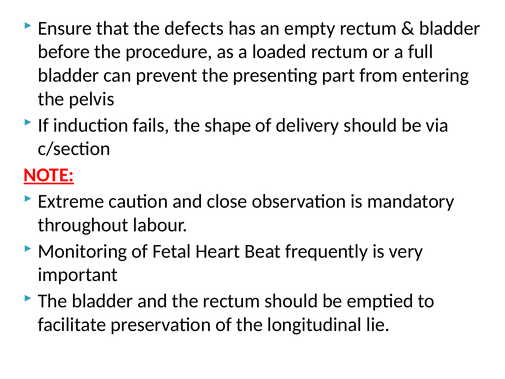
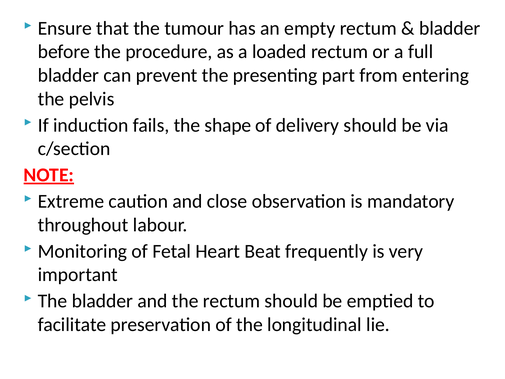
defects: defects -> tumour
